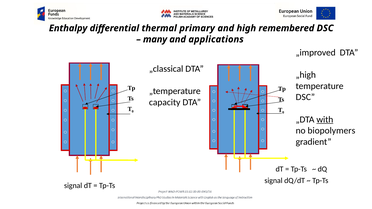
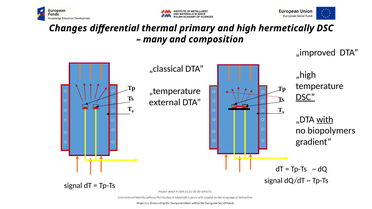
Enthalpy: Enthalpy -> Changes
remembered: remembered -> hermetically
applications: applications -> composition
DSC at (305, 97) underline: none -> present
capacity: capacity -> external
